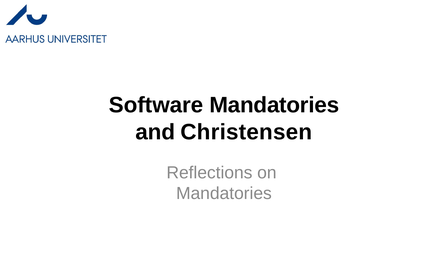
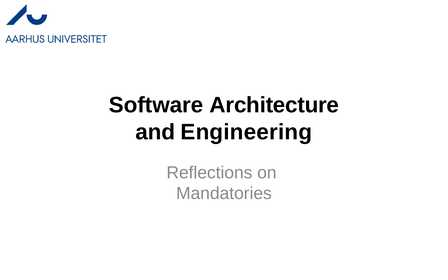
Software Mandatories: Mandatories -> Architecture
Christensen: Christensen -> Engineering
